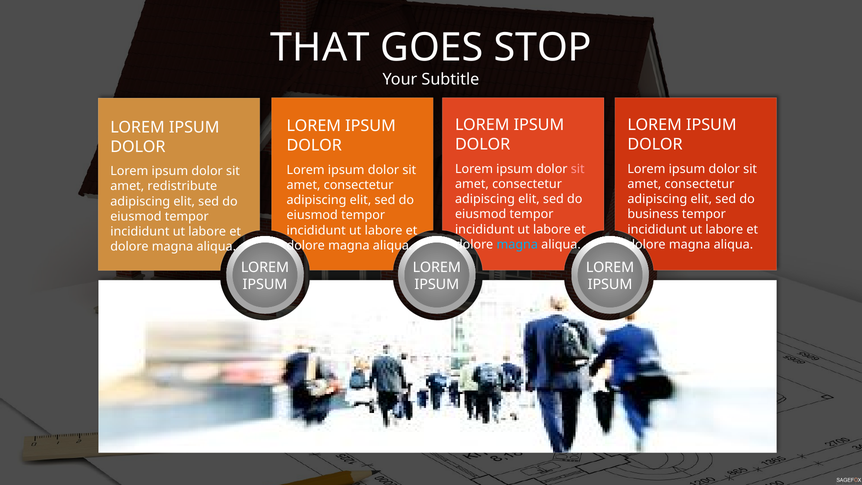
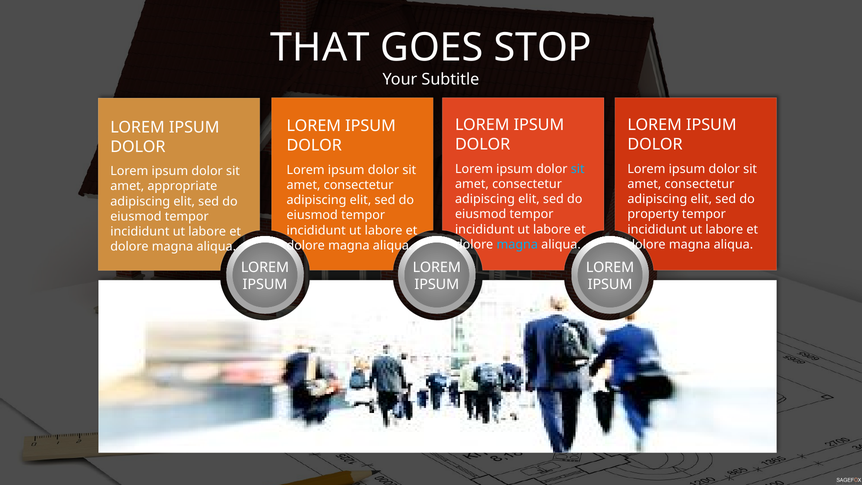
sit at (578, 169) colour: pink -> light blue
redistribute: redistribute -> appropriate
business: business -> property
